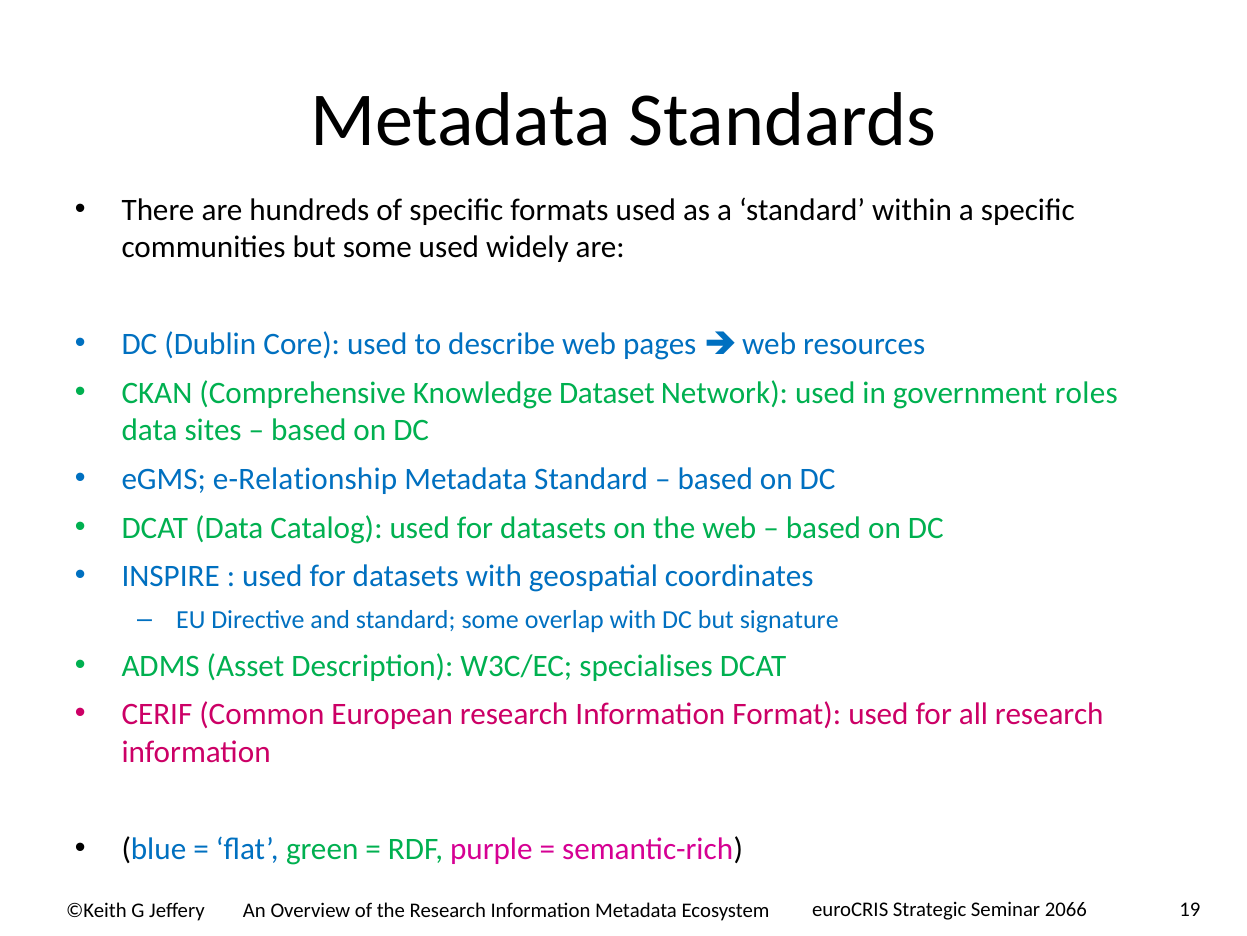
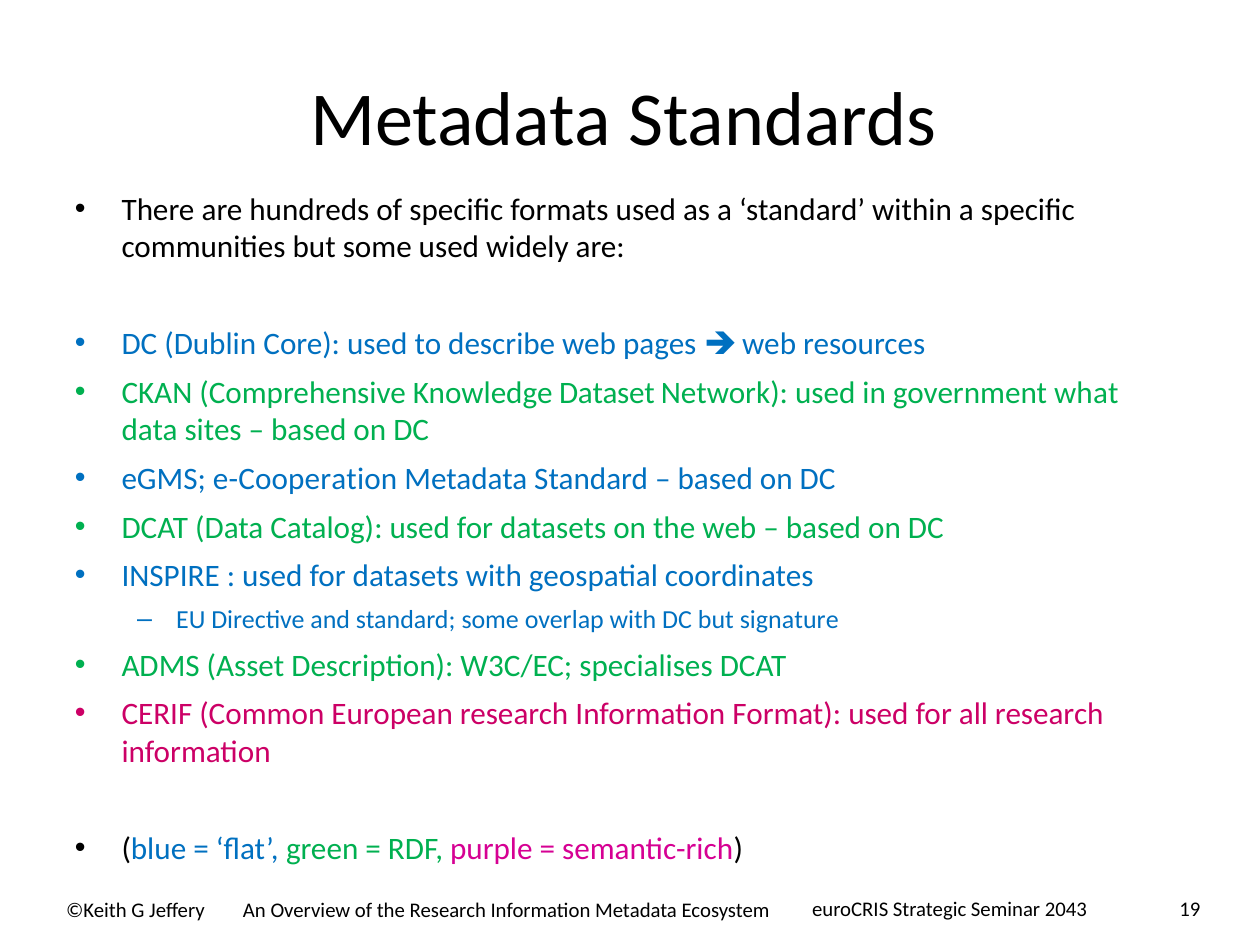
roles: roles -> what
e-Relationship: e-Relationship -> e-Cooperation
2066: 2066 -> 2043
